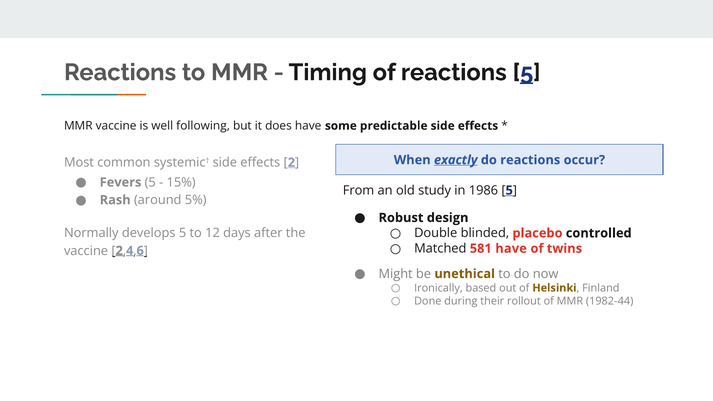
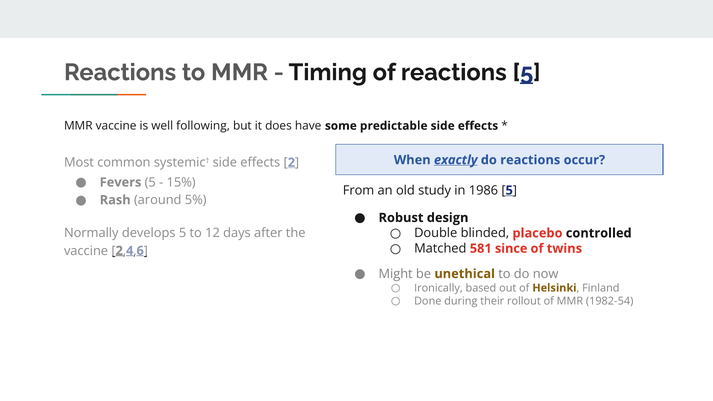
581 have: have -> since
1982-44: 1982-44 -> 1982-54
